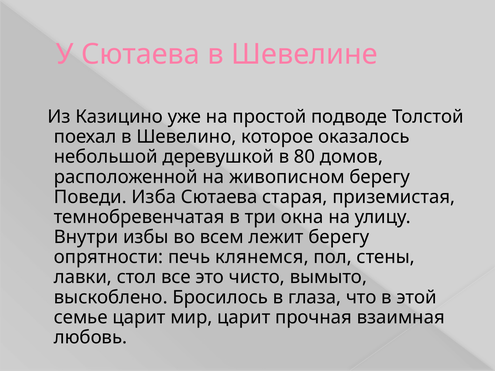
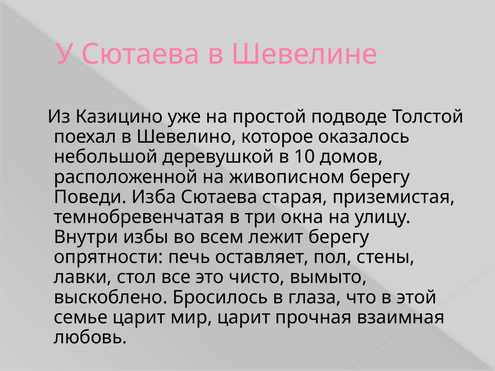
80: 80 -> 10
клянемся: клянемся -> оставляет
